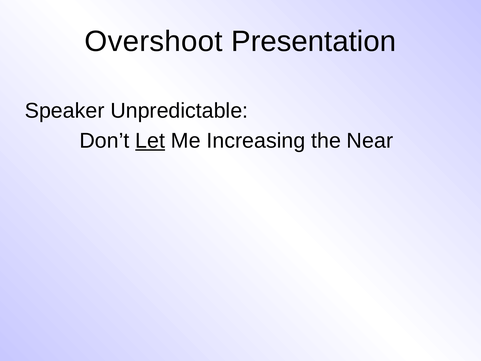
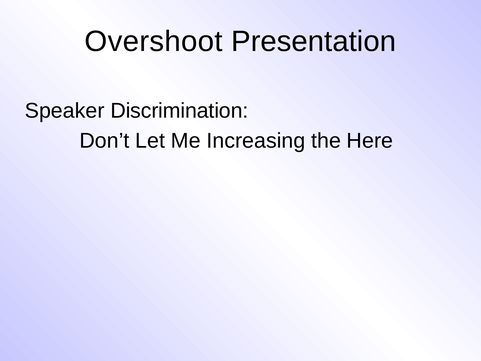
Unpredictable: Unpredictable -> Discrimination
Let underline: present -> none
Near: Near -> Here
